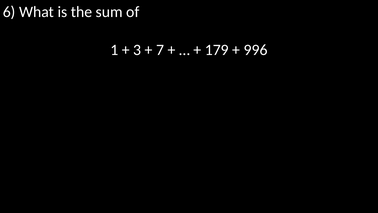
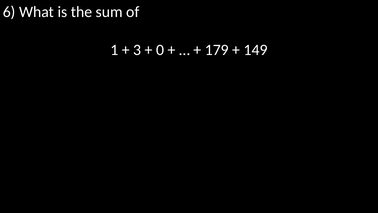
7: 7 -> 0
996: 996 -> 149
